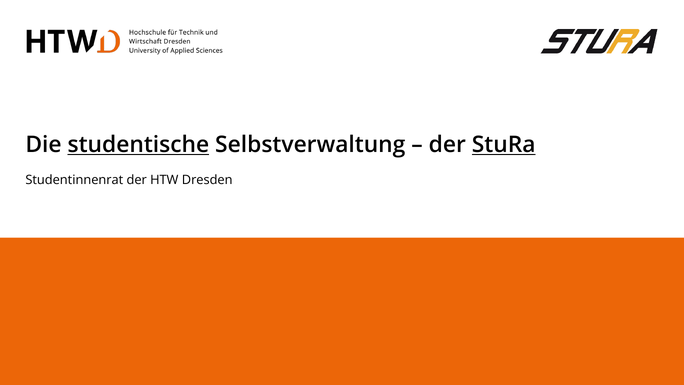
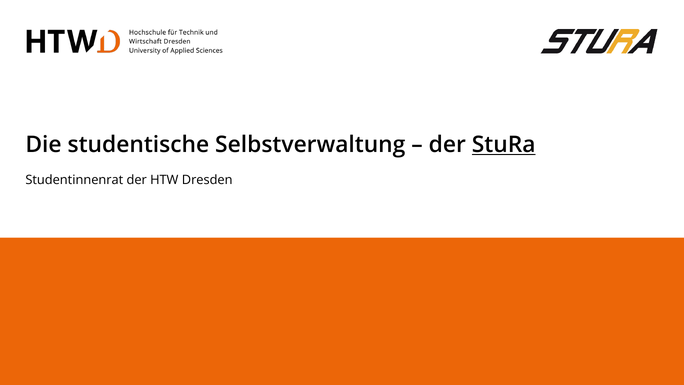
studentische underline: present -> none
